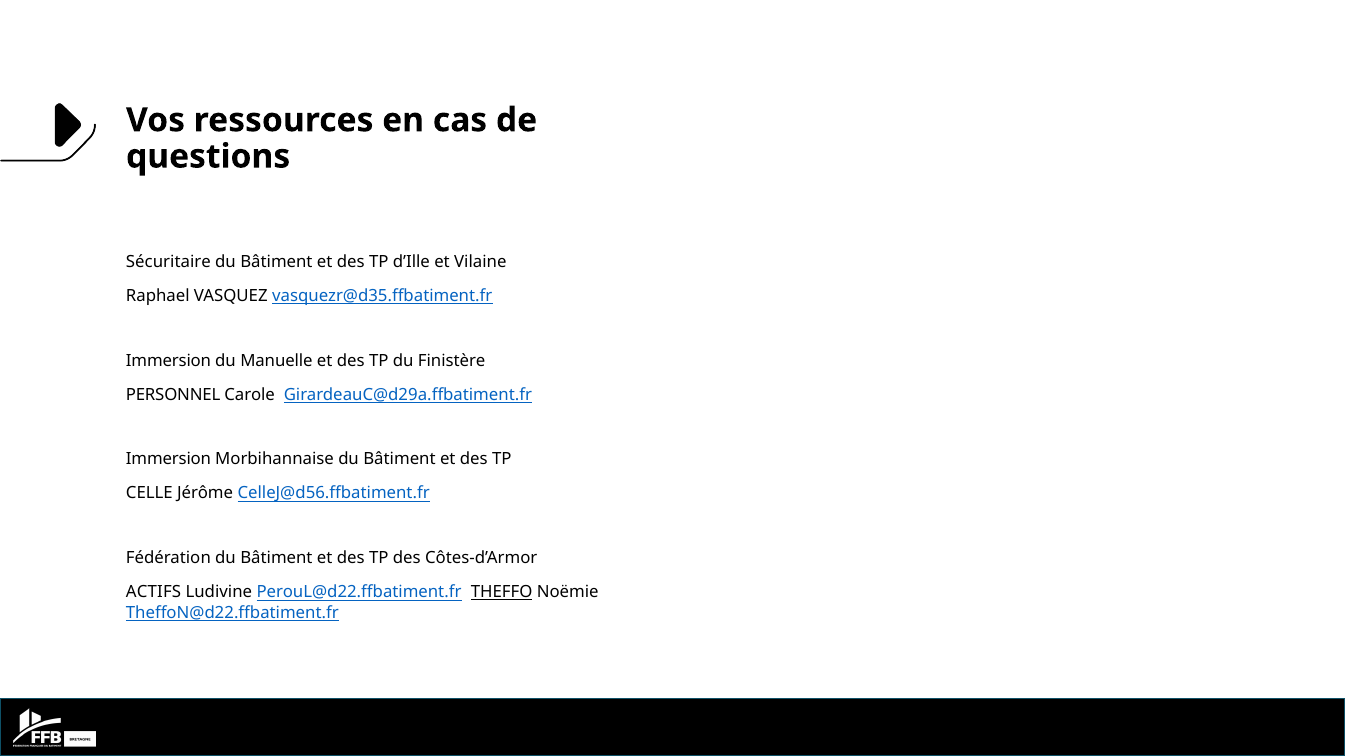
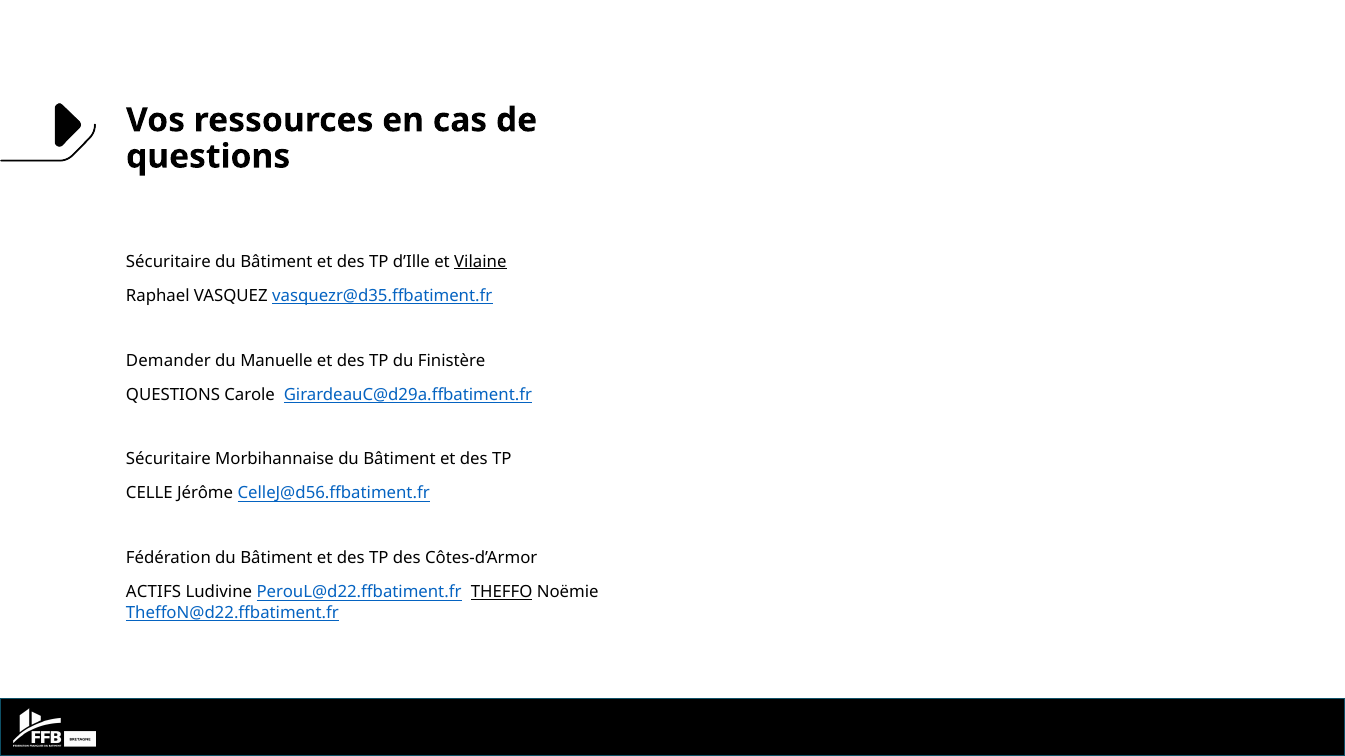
Vilaine underline: none -> present
Immersion at (169, 361): Immersion -> Demander
PERSONNEL at (173, 395): PERSONNEL -> QUESTIONS
Immersion at (169, 460): Immersion -> Sécuritaire
